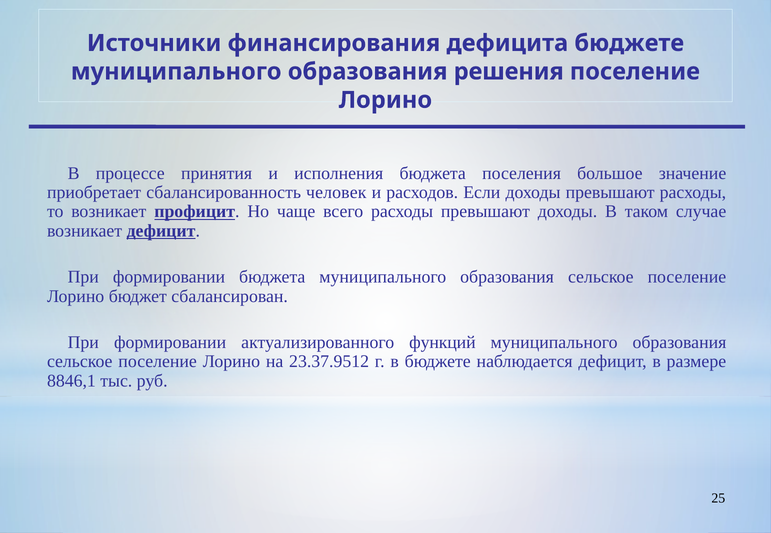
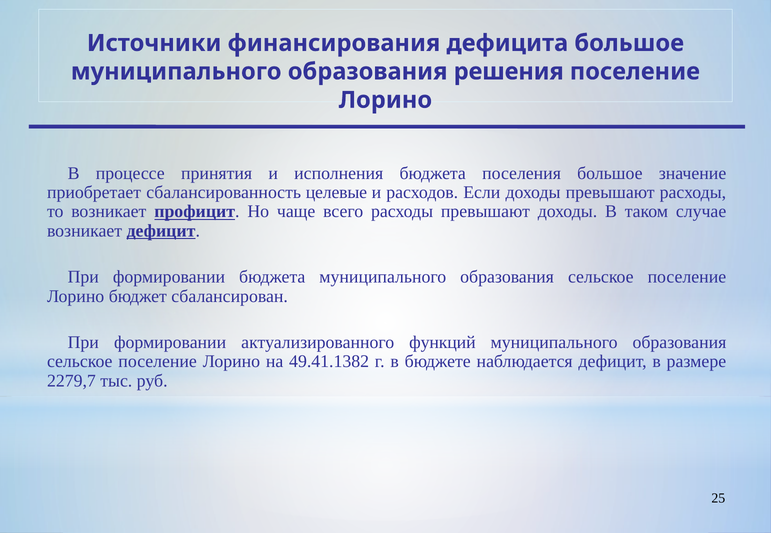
дефицита бюджете: бюджете -> большое
человек: человек -> целевые
23.37.9512: 23.37.9512 -> 49.41.1382
8846,1: 8846,1 -> 2279,7
